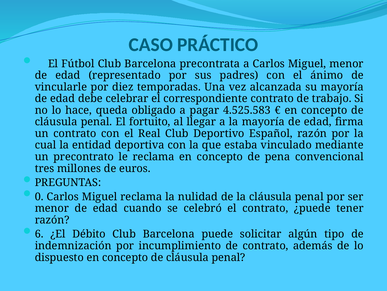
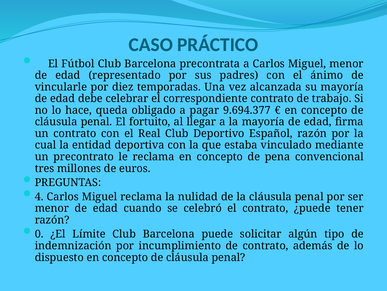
4.525.583: 4.525.583 -> 9.694.377
0: 0 -> 4
6: 6 -> 0
Débito: Débito -> Límite
